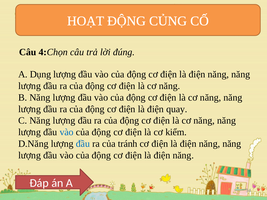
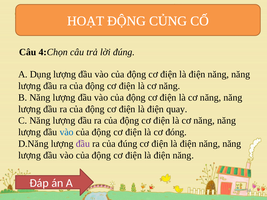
kiểm: kiểm -> đóng
đầu at (83, 144) colour: blue -> purple
của tránh: tránh -> đúng
